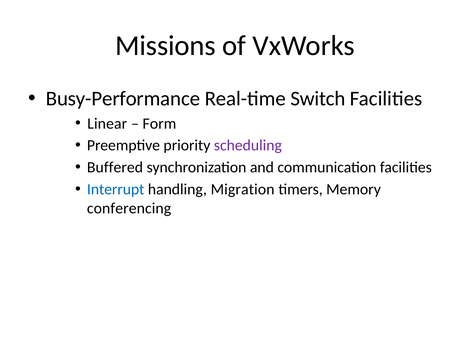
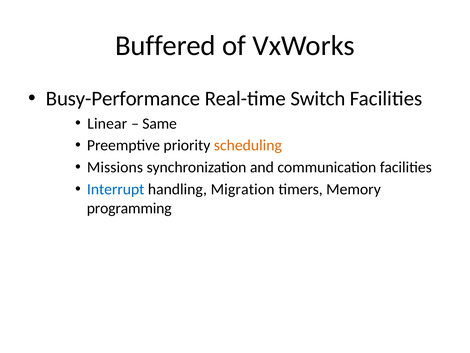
Missions: Missions -> Buffered
Form: Form -> Same
scheduling colour: purple -> orange
Buffered: Buffered -> Missions
conferencing: conferencing -> programming
